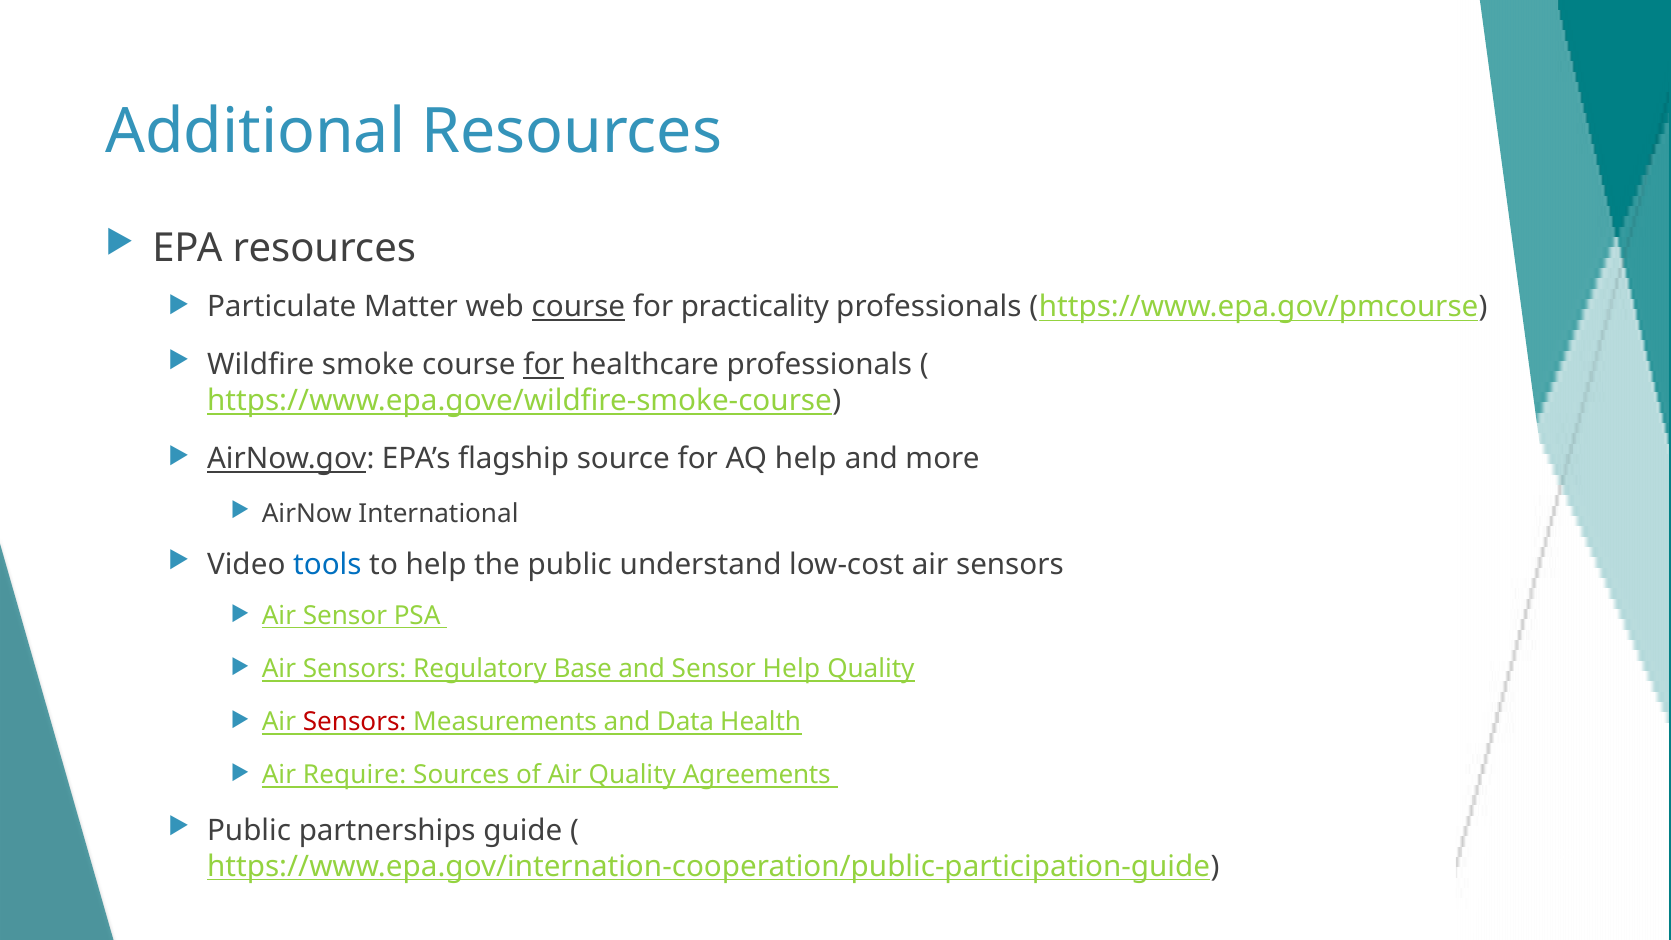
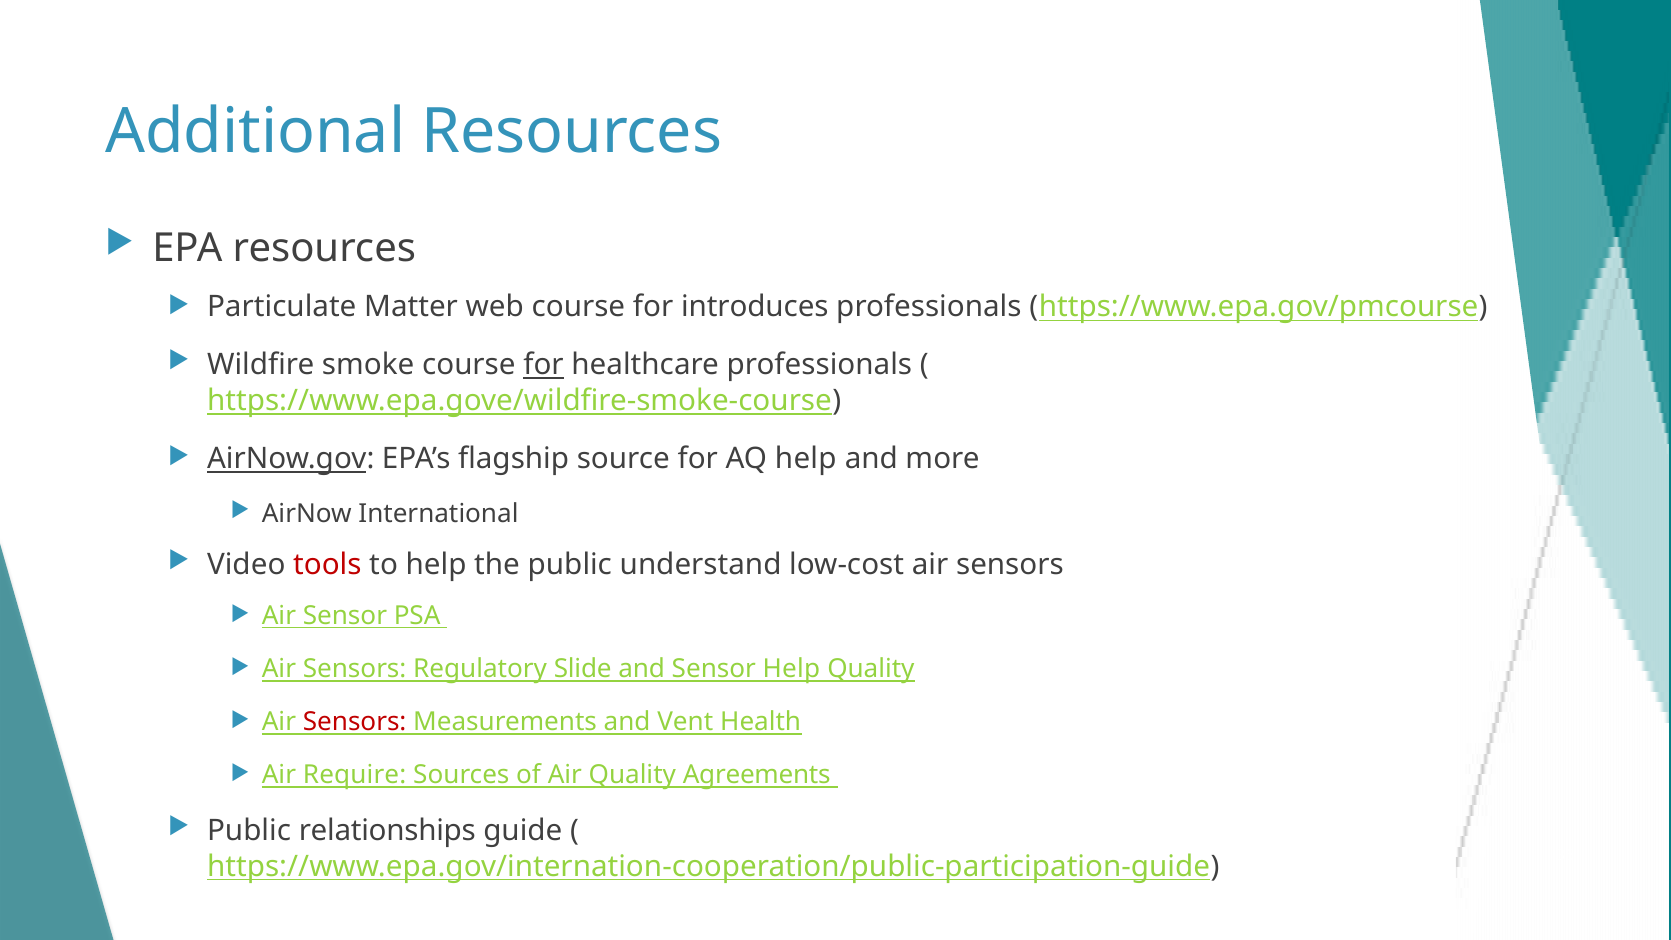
course at (578, 307) underline: present -> none
practicality: practicality -> introduces
tools colour: blue -> red
Base: Base -> Slide
Data: Data -> Vent
partnerships: partnerships -> relationships
